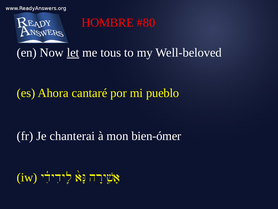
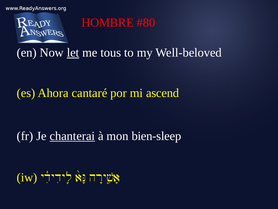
pueblo: pueblo -> ascend
chanterai underline: none -> present
bien-ómer: bien-ómer -> bien-sleep
